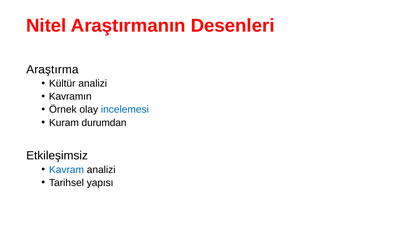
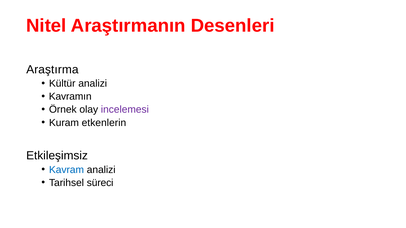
incelemesi colour: blue -> purple
durumdan: durumdan -> etkenlerin
yapısı: yapısı -> süreci
